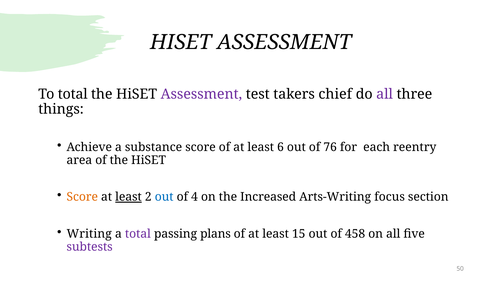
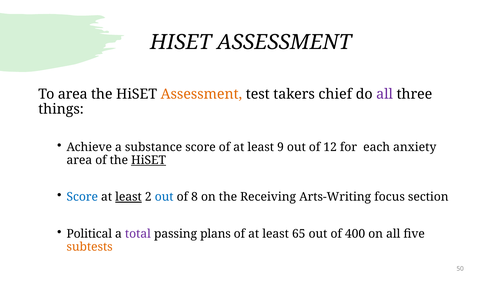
To total: total -> area
Assessment at (201, 94) colour: purple -> orange
6: 6 -> 9
76: 76 -> 12
reentry: reentry -> anxiety
HiSET at (149, 160) underline: none -> present
Score at (82, 197) colour: orange -> blue
4: 4 -> 8
Increased: Increased -> Receiving
Writing: Writing -> Political
15: 15 -> 65
458: 458 -> 400
subtests colour: purple -> orange
